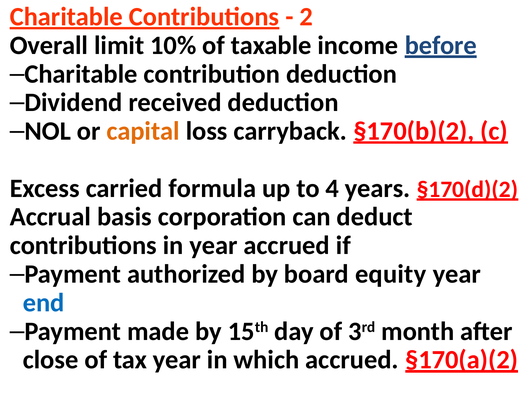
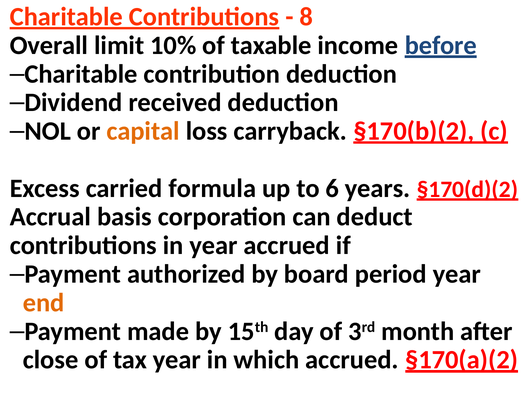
2: 2 -> 8
4: 4 -> 6
equity: equity -> period
end colour: blue -> orange
